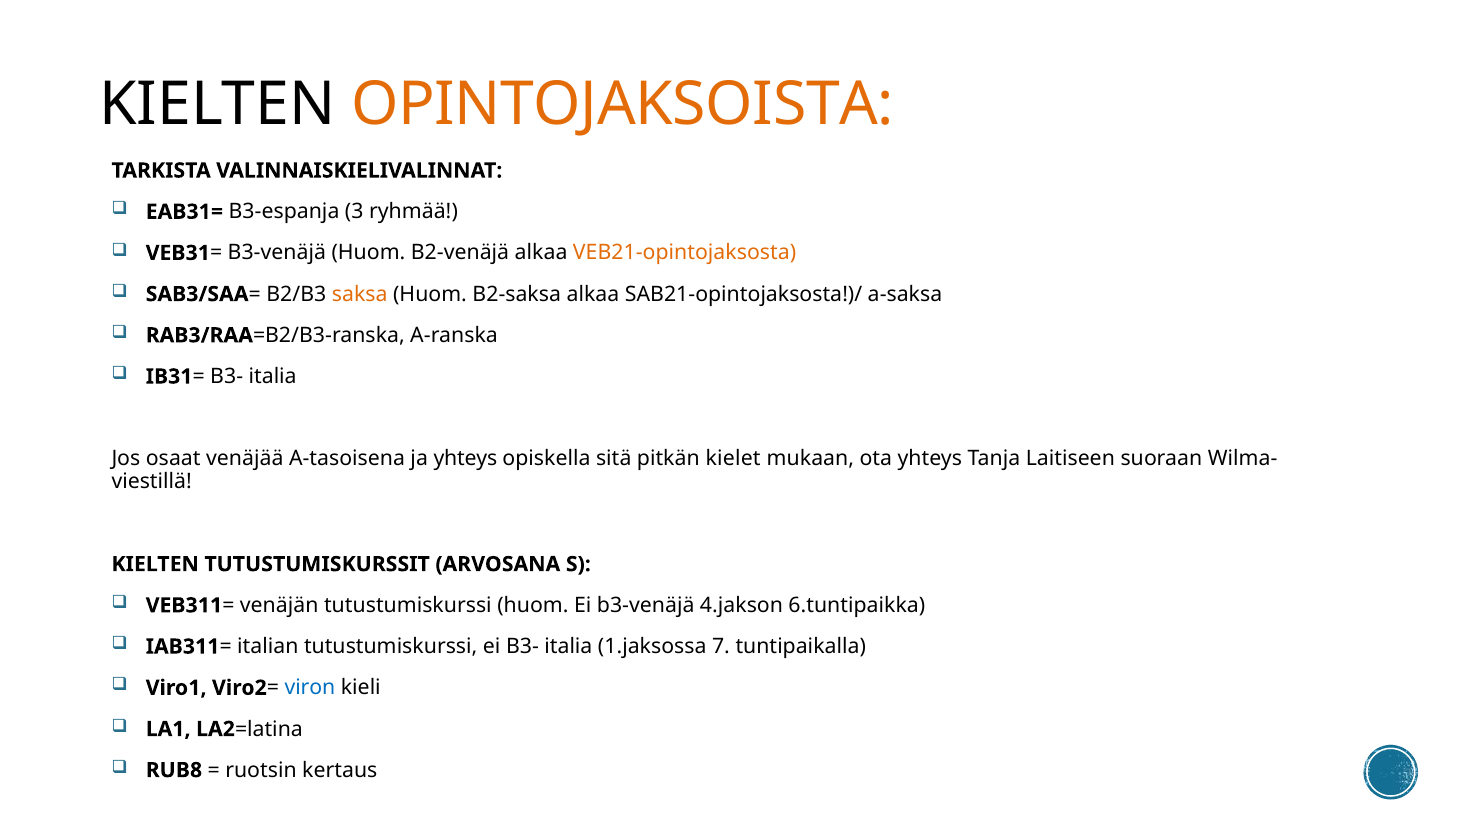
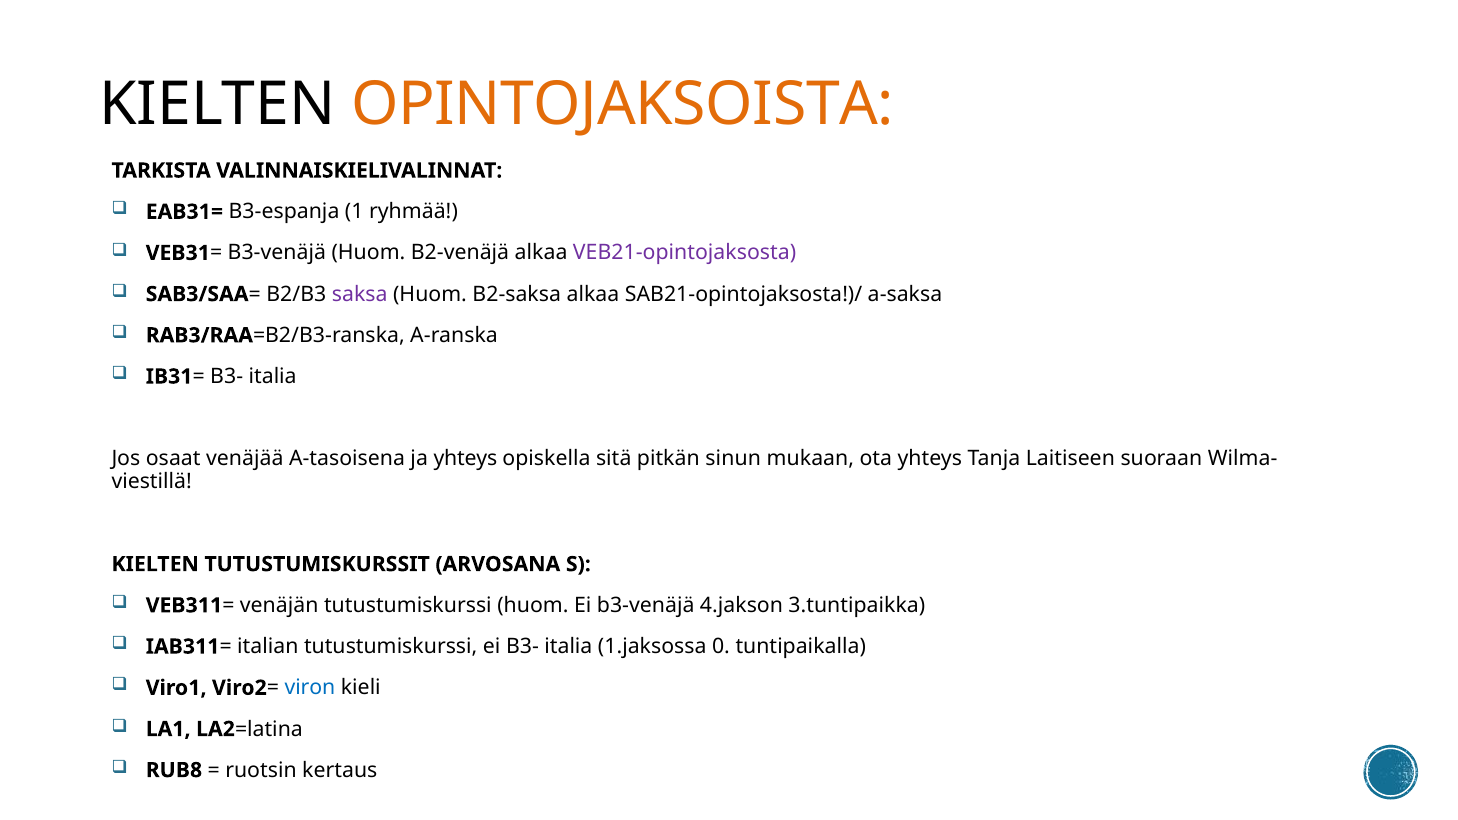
3: 3 -> 1
VEB21-opintojaksosta colour: orange -> purple
saksa colour: orange -> purple
kielet: kielet -> sinun
6.tuntipaikka: 6.tuntipaikka -> 3.tuntipaikka
7: 7 -> 0
